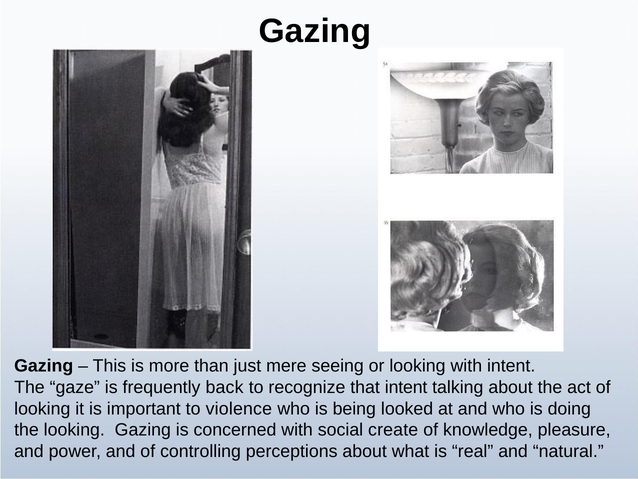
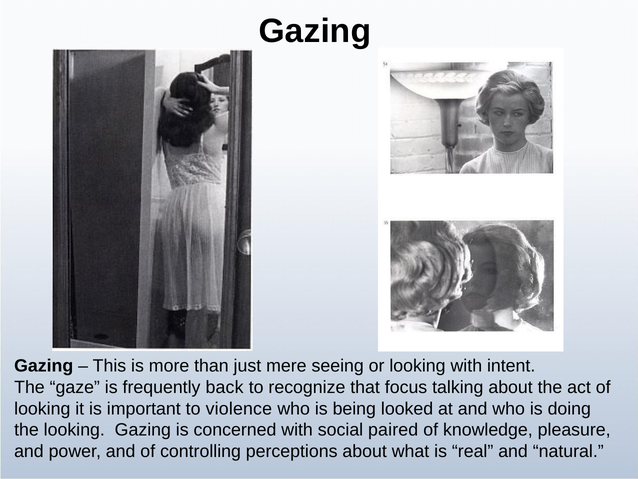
that intent: intent -> focus
create: create -> paired
